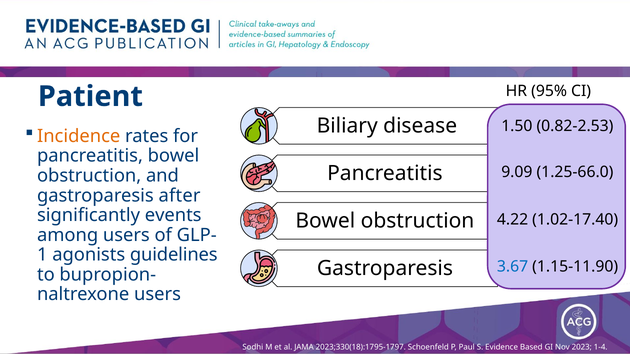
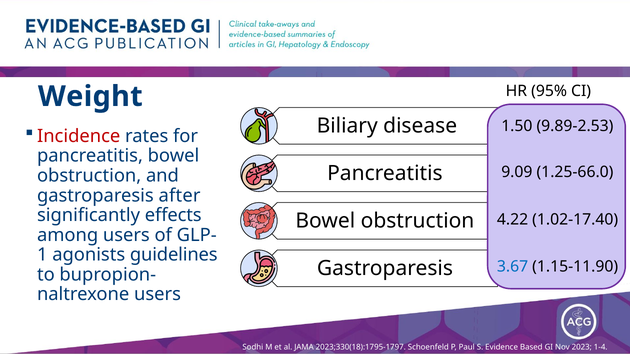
Patient: Patient -> Weight
0.82-2.53: 0.82-2.53 -> 9.89-2.53
Incidence colour: orange -> red
events: events -> effects
